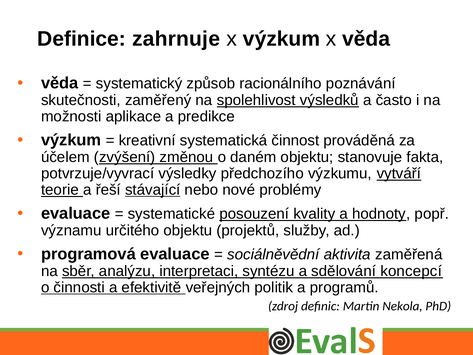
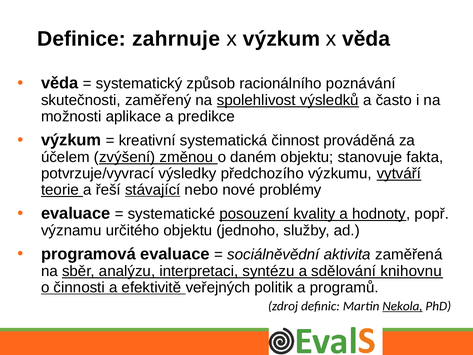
projektů: projektů -> jednoho
koncepcí: koncepcí -> knihovnu
Nekola underline: none -> present
